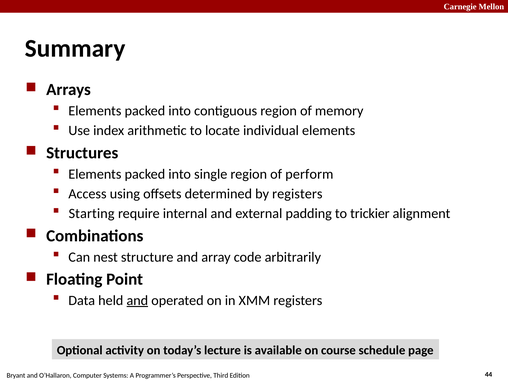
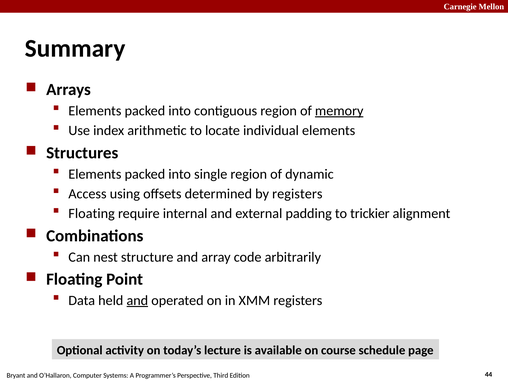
memory underline: none -> present
perform: perform -> dynamic
Starting at (92, 214): Starting -> Floating
